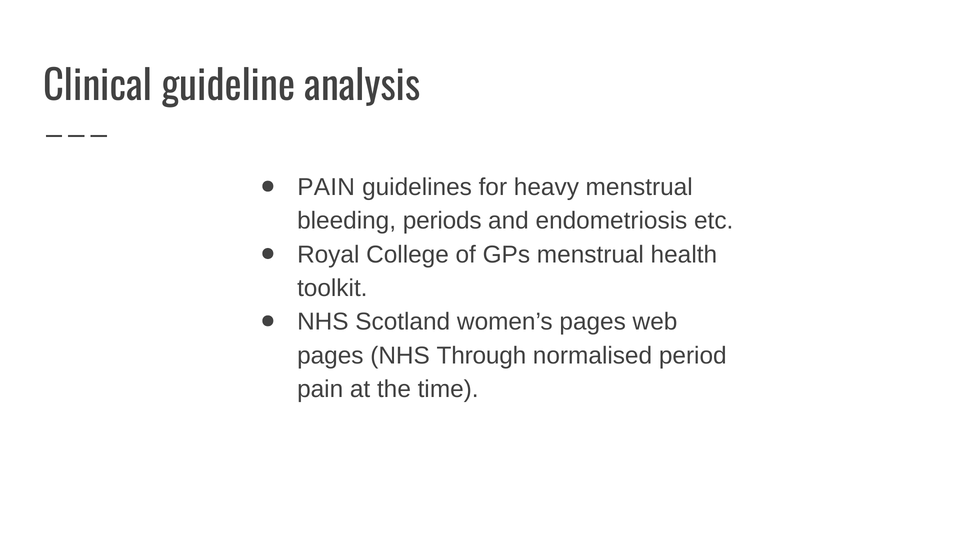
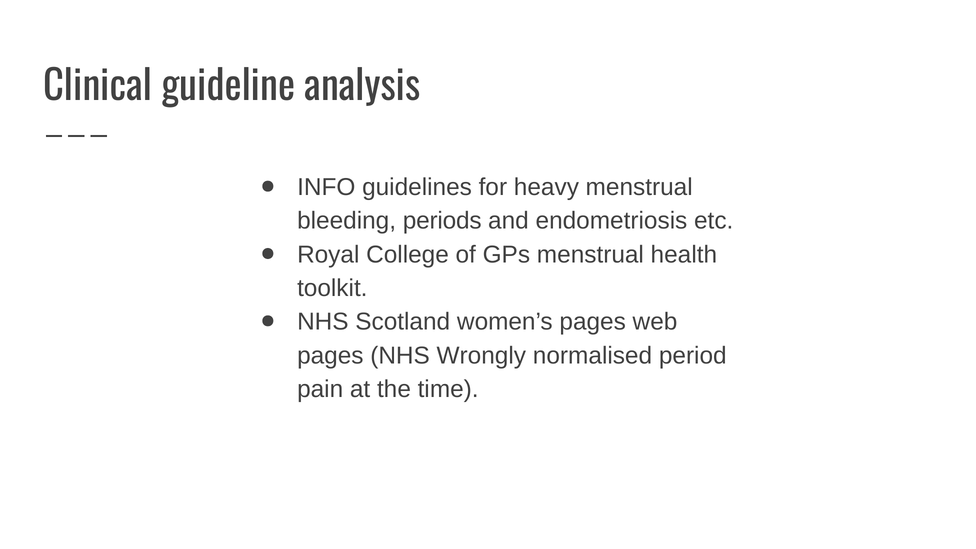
PAIN at (326, 187): PAIN -> INFO
Through: Through -> Wrongly
